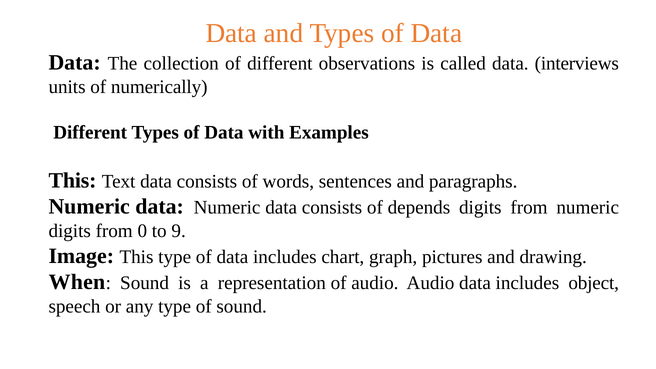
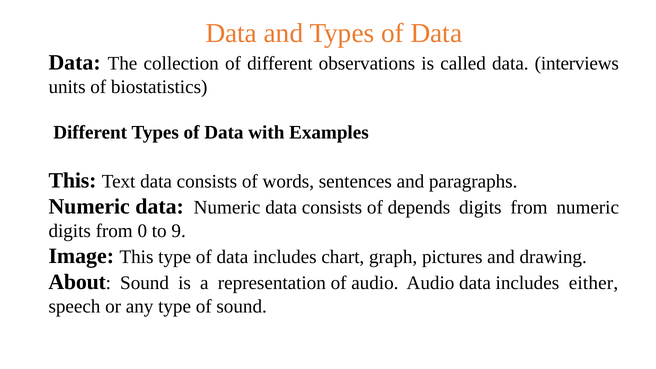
numerically: numerically -> biostatistics
When: When -> About
object: object -> either
